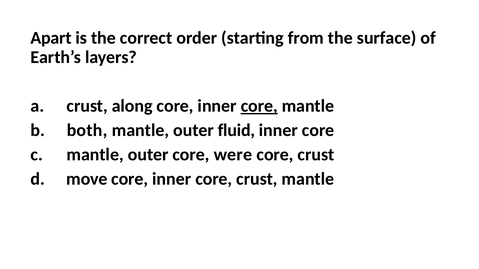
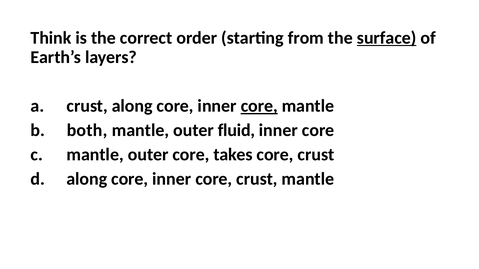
Apart: Apart -> Think
surface underline: none -> present
were: were -> takes
d move: move -> along
